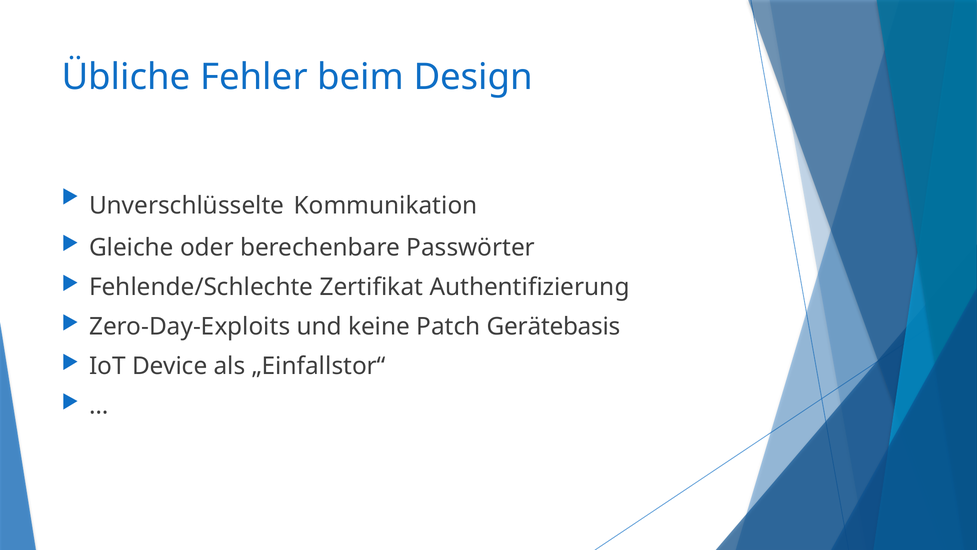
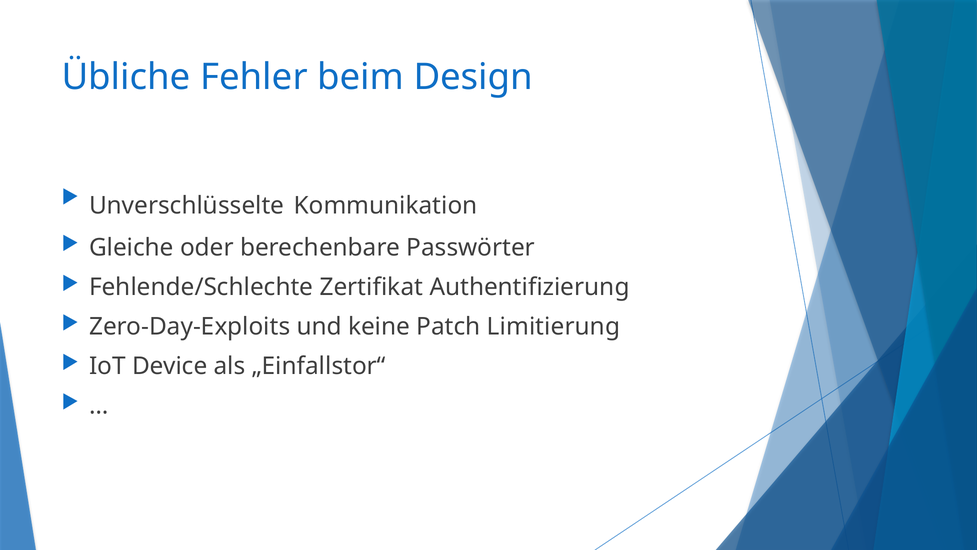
Gerätebasis: Gerätebasis -> Limitierung
